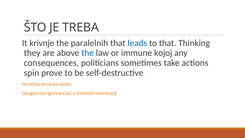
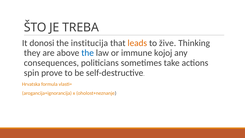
krivnje: krivnje -> donosi
paralelnih: paralelnih -> institucija
leads colour: blue -> orange
to that: that -> žive
